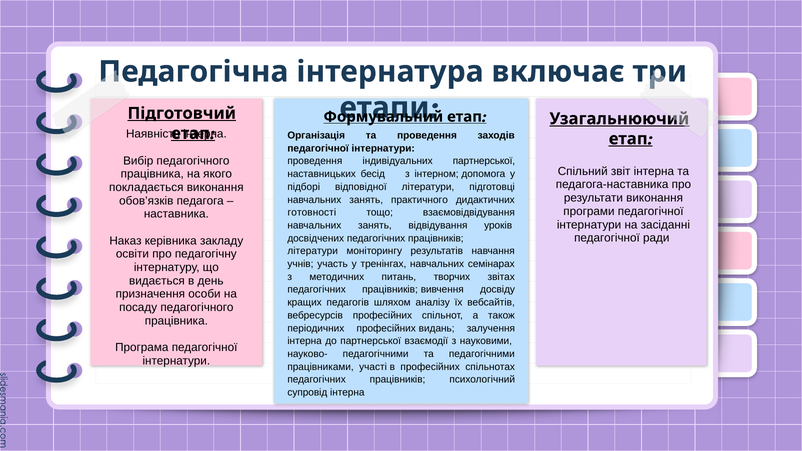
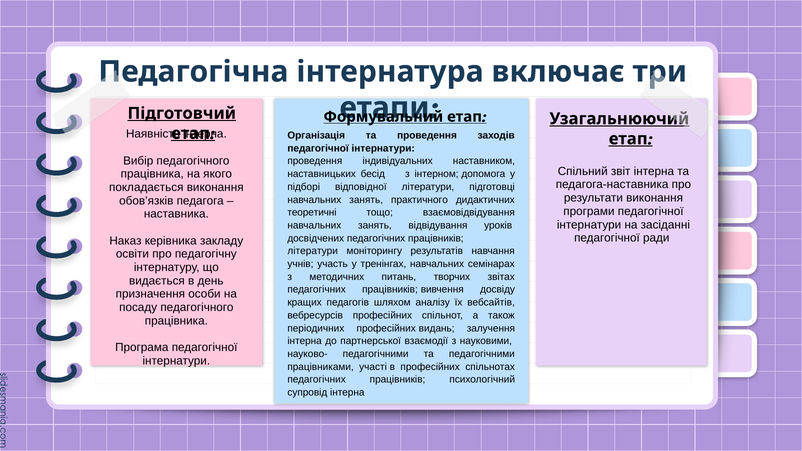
індивідуальних партнерської: партнерської -> наставником
готовності: готовності -> теоретичні
